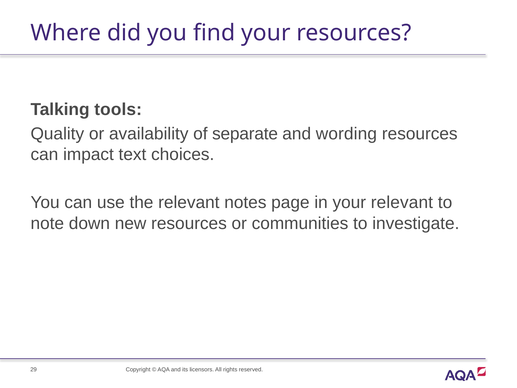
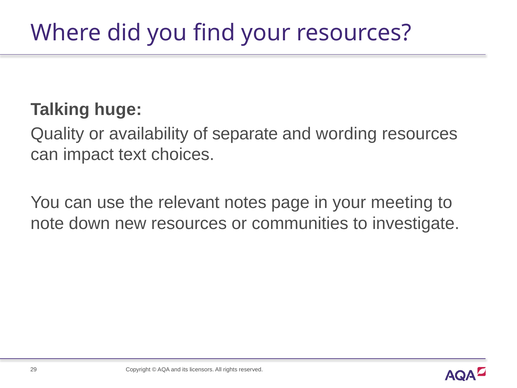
tools: tools -> huge
your relevant: relevant -> meeting
